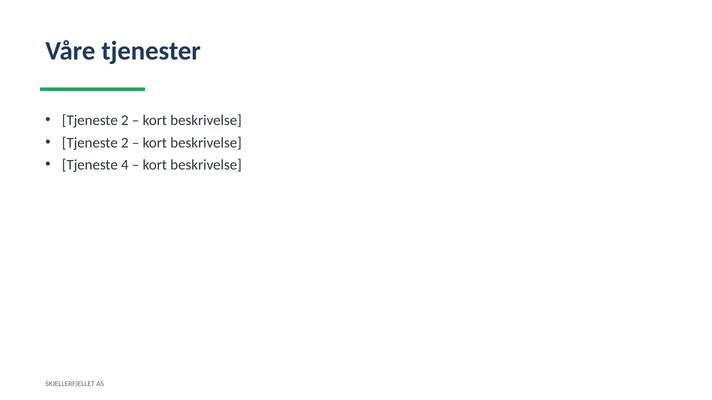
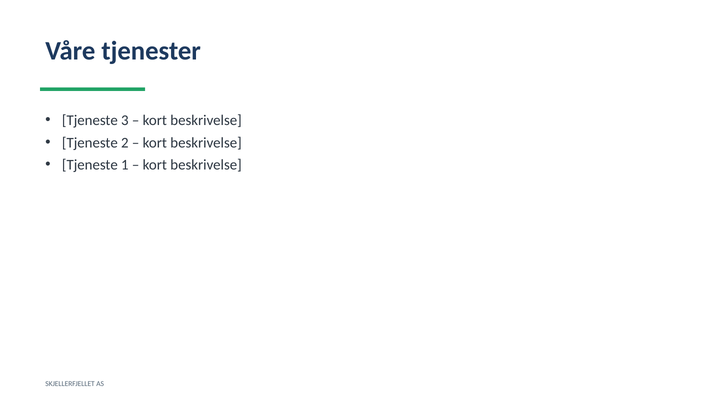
2 at (125, 121): 2 -> 3
4: 4 -> 1
